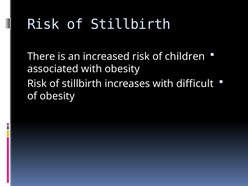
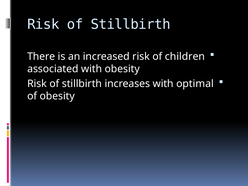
difficult: difficult -> optimal
